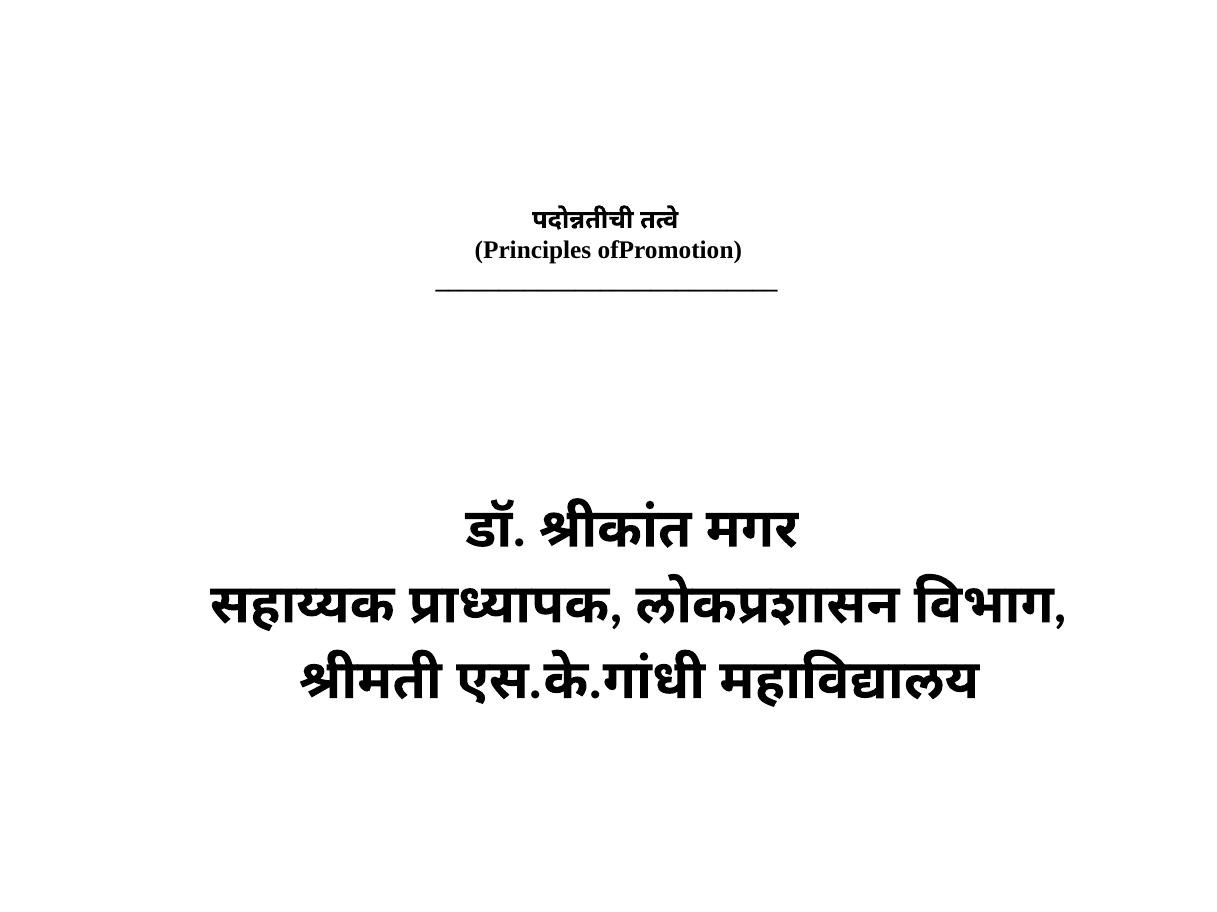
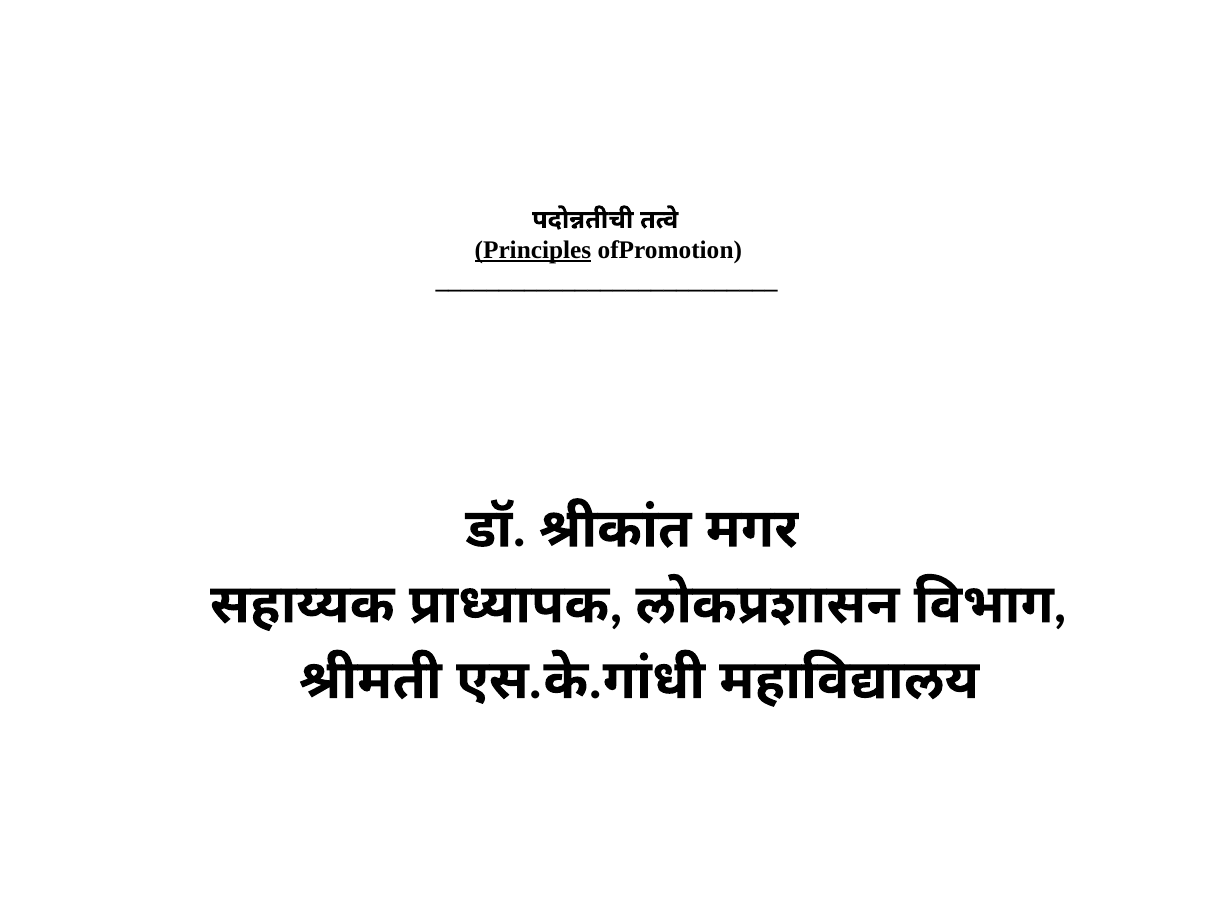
Principles underline: none -> present
